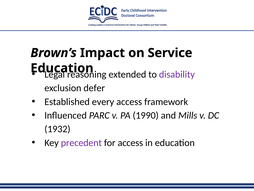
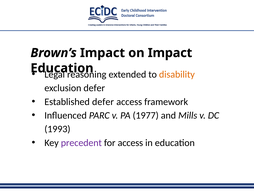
on Service: Service -> Impact
disability colour: purple -> orange
Established every: every -> defer
1990: 1990 -> 1977
1932: 1932 -> 1993
